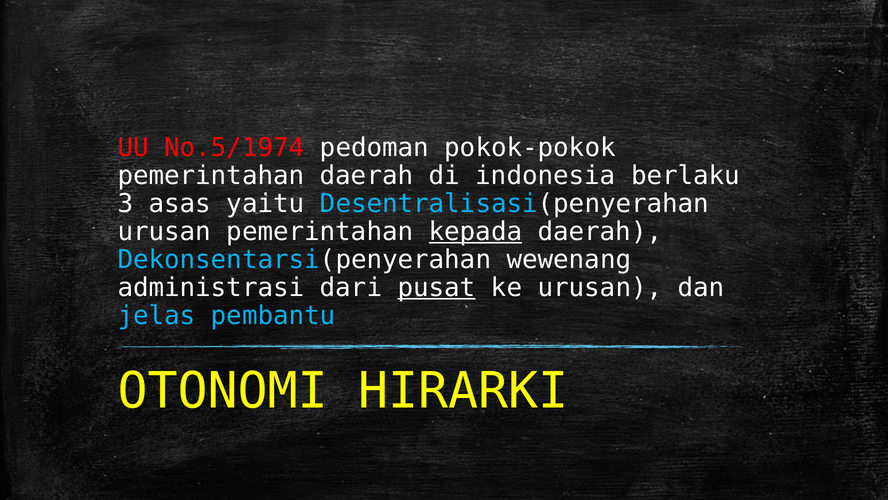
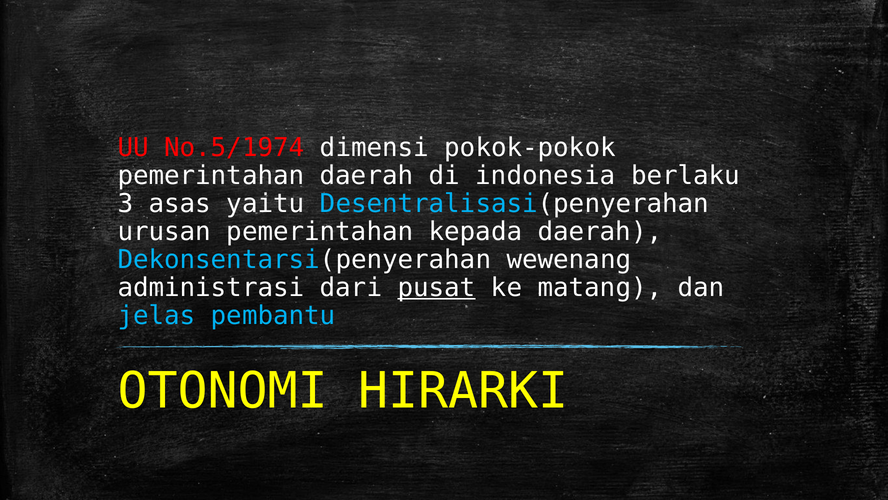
pedoman: pedoman -> dimensi
kepada underline: present -> none
ke urusan: urusan -> matang
